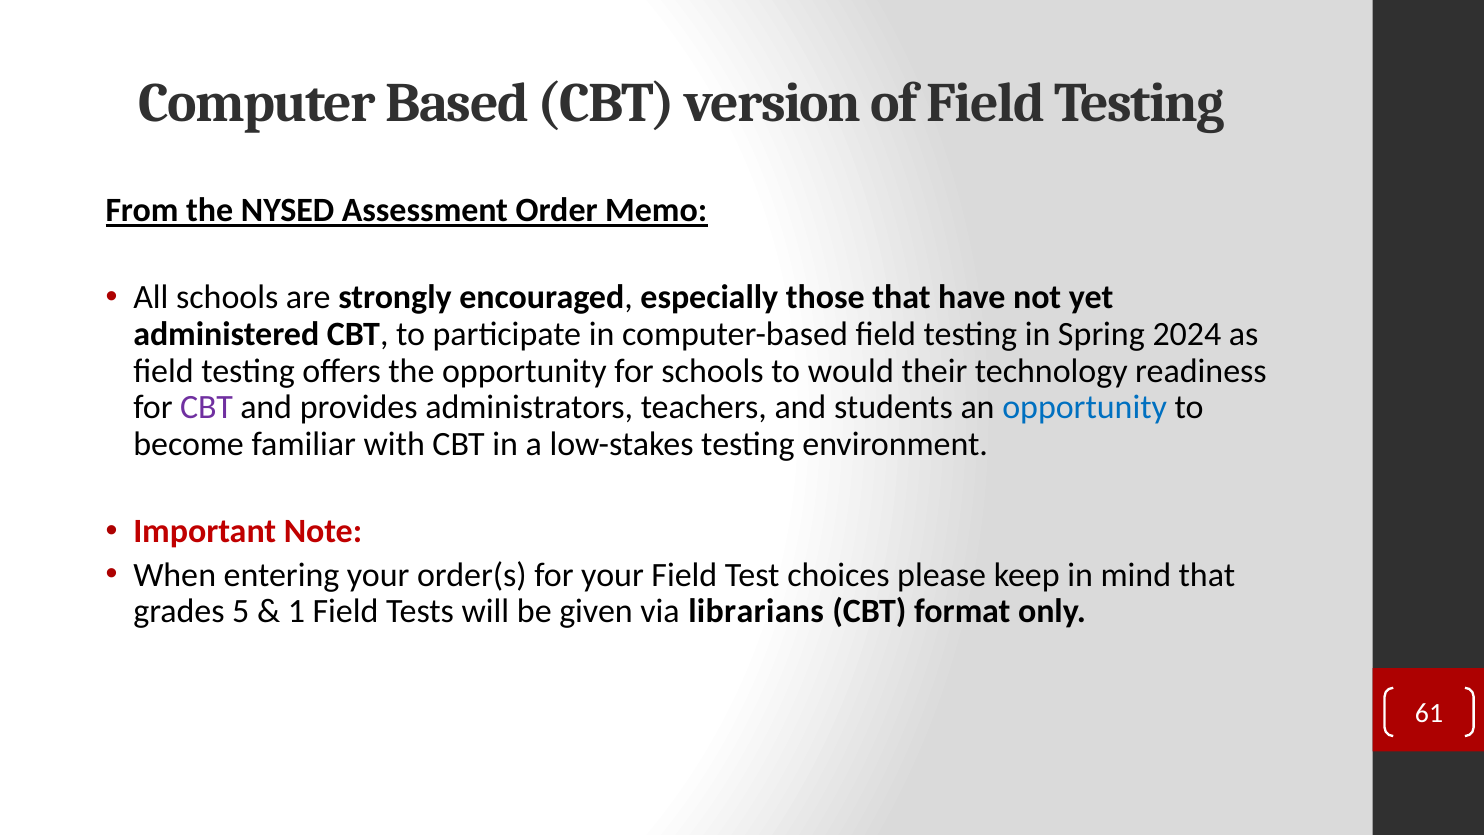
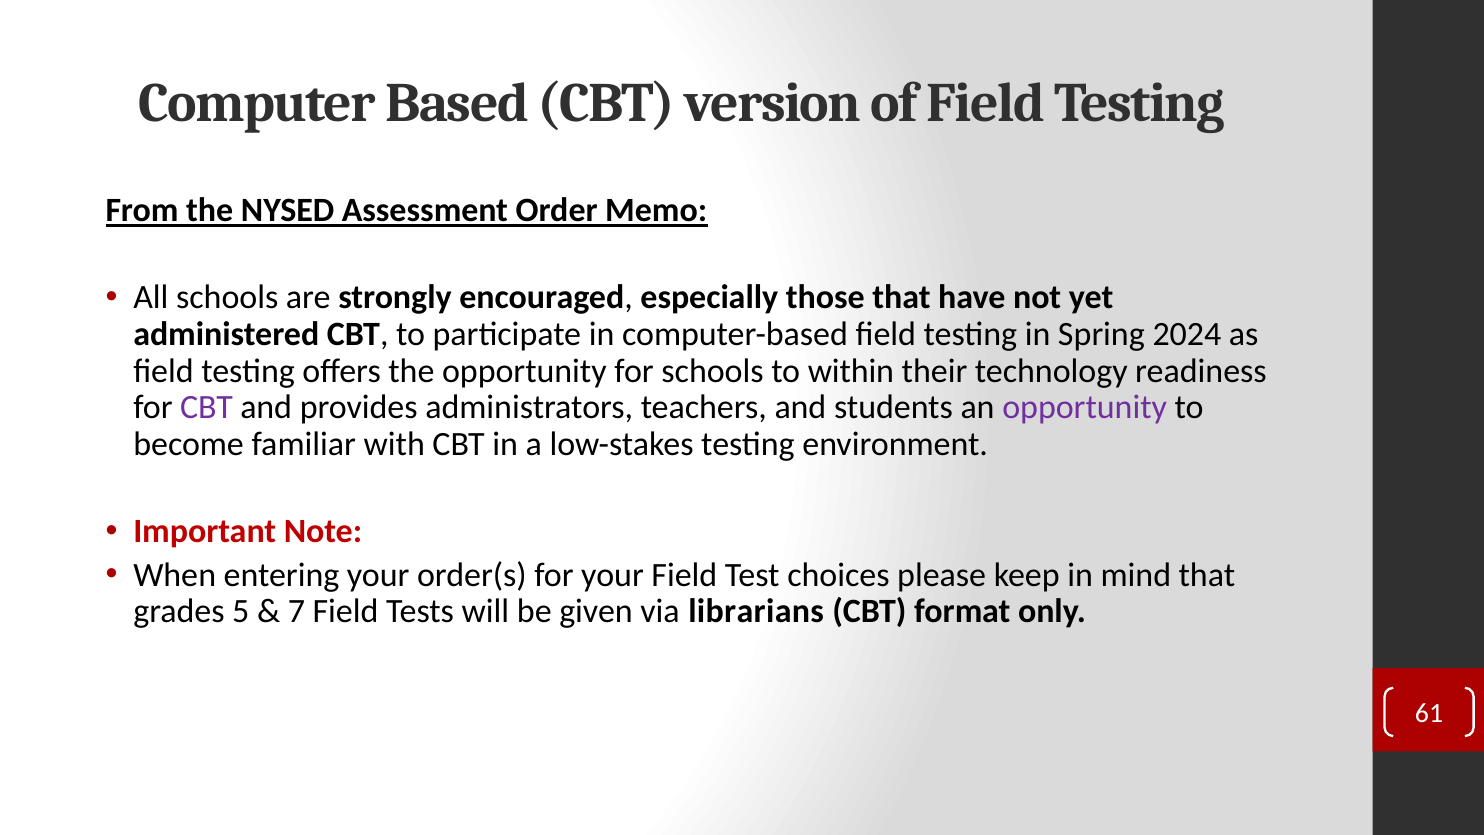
would: would -> within
opportunity at (1085, 408) colour: blue -> purple
1: 1 -> 7
